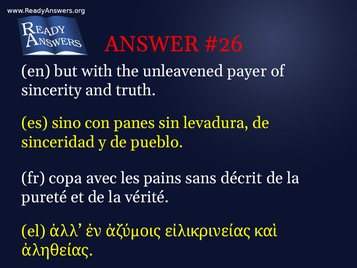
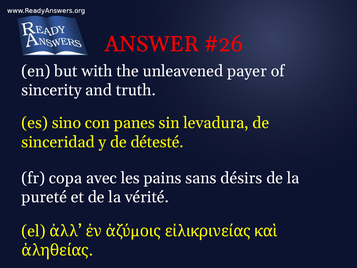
pueblo: pueblo -> détesté
décrit: décrit -> désirs
